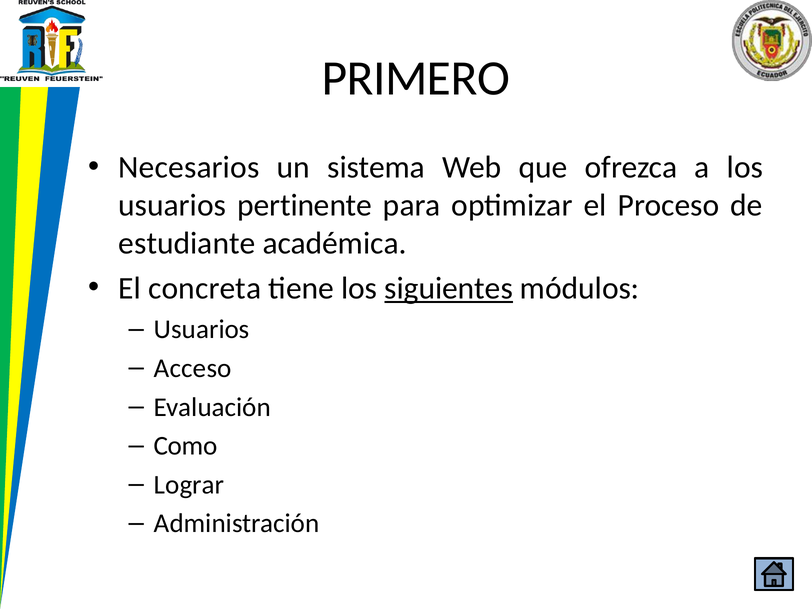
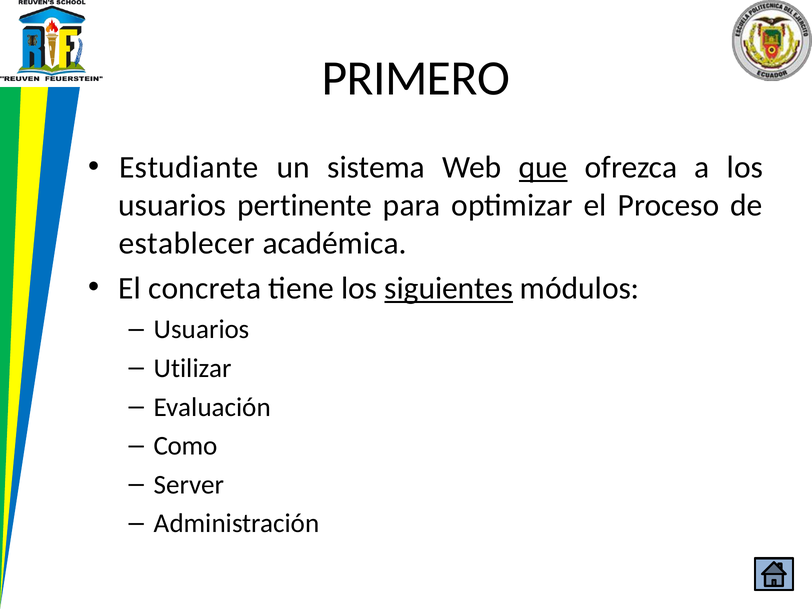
Necesarios: Necesarios -> Estudiante
que underline: none -> present
estudiante: estudiante -> establecer
Acceso: Acceso -> Utilizar
Lograr: Lograr -> Server
